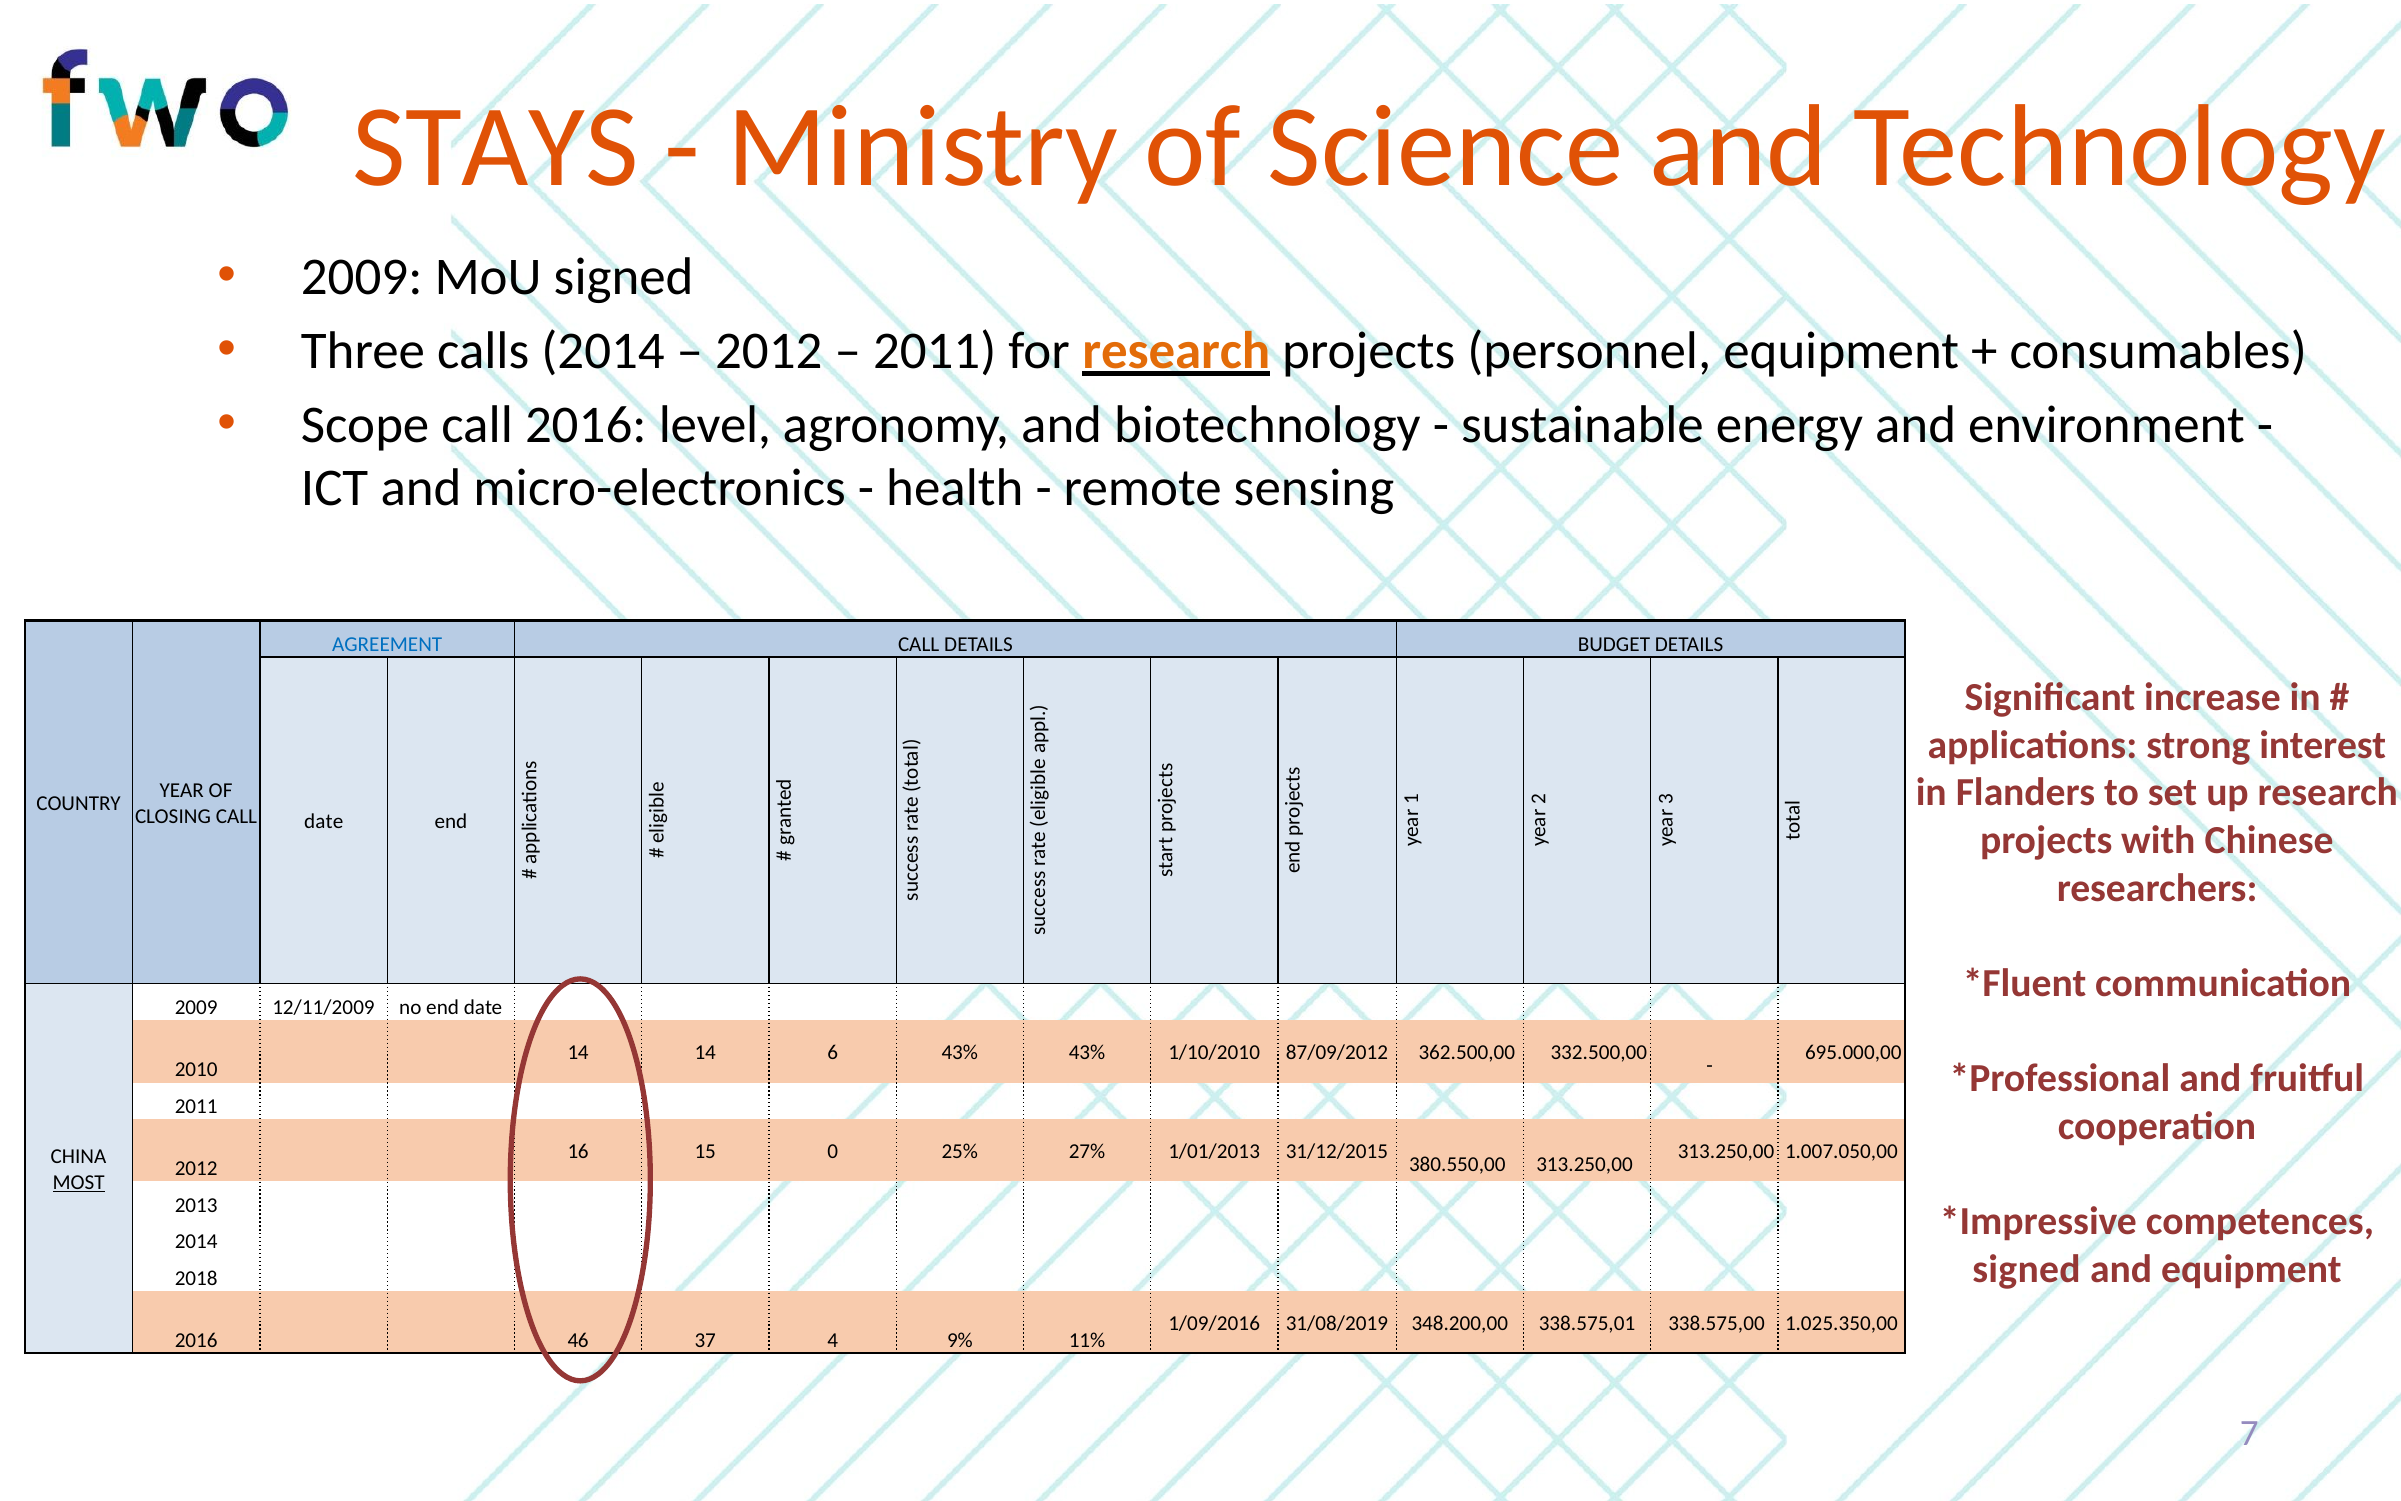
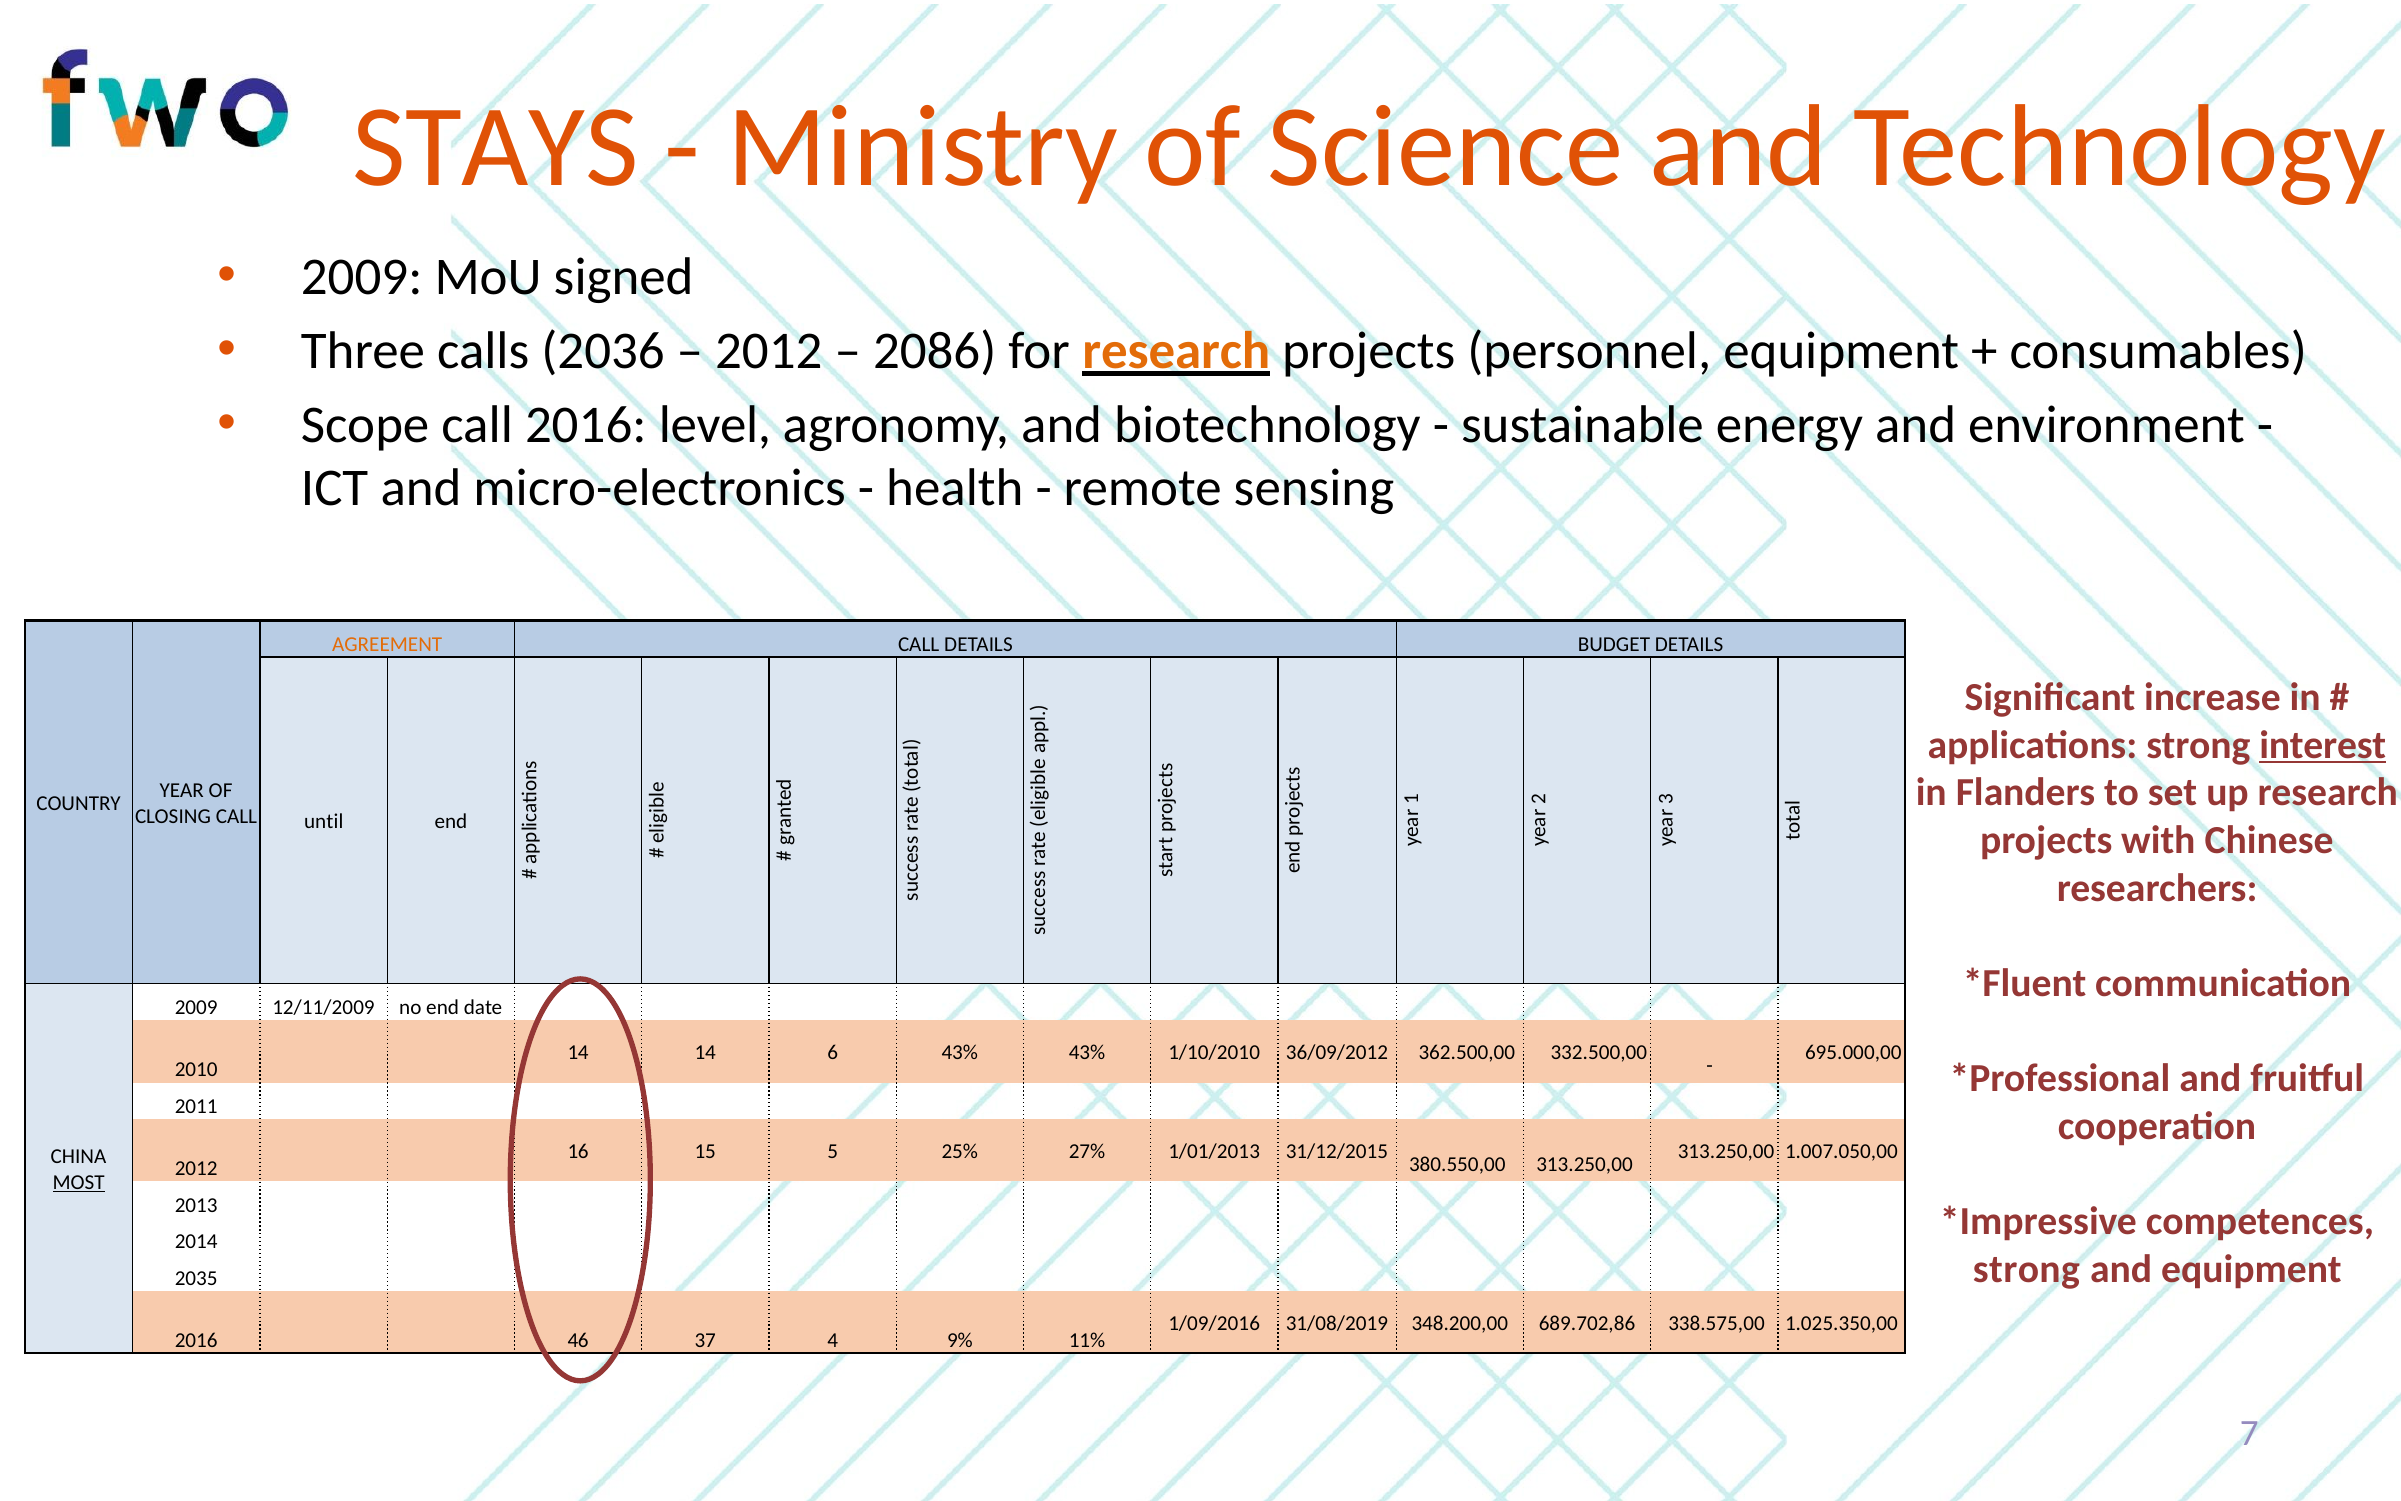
calls 2014: 2014 -> 2036
2011 at (935, 351): 2011 -> 2086
AGREEMENT colour: blue -> orange
interest underline: none -> present
date at (324, 821): date -> until
87/09/2012: 87/09/2012 -> 36/09/2012
0: 0 -> 5
signed at (2027, 1269): signed -> strong
2018: 2018 -> 2035
338.575,01: 338.575,01 -> 689.702,86
